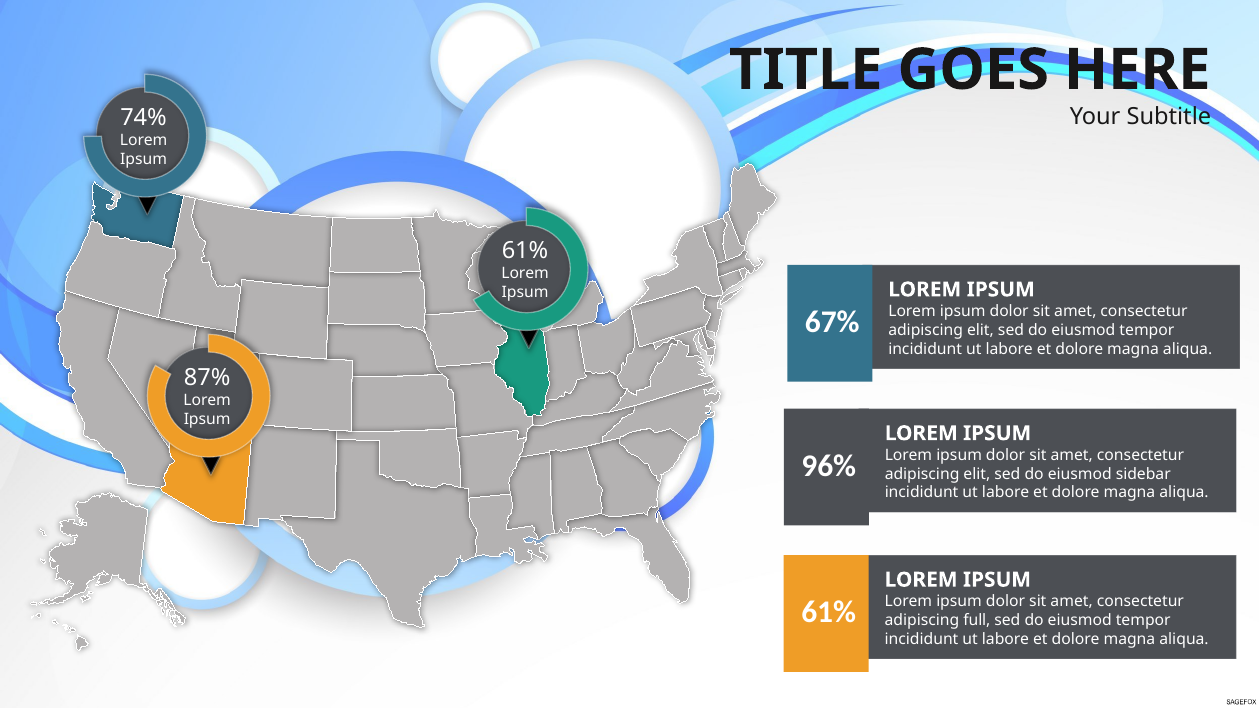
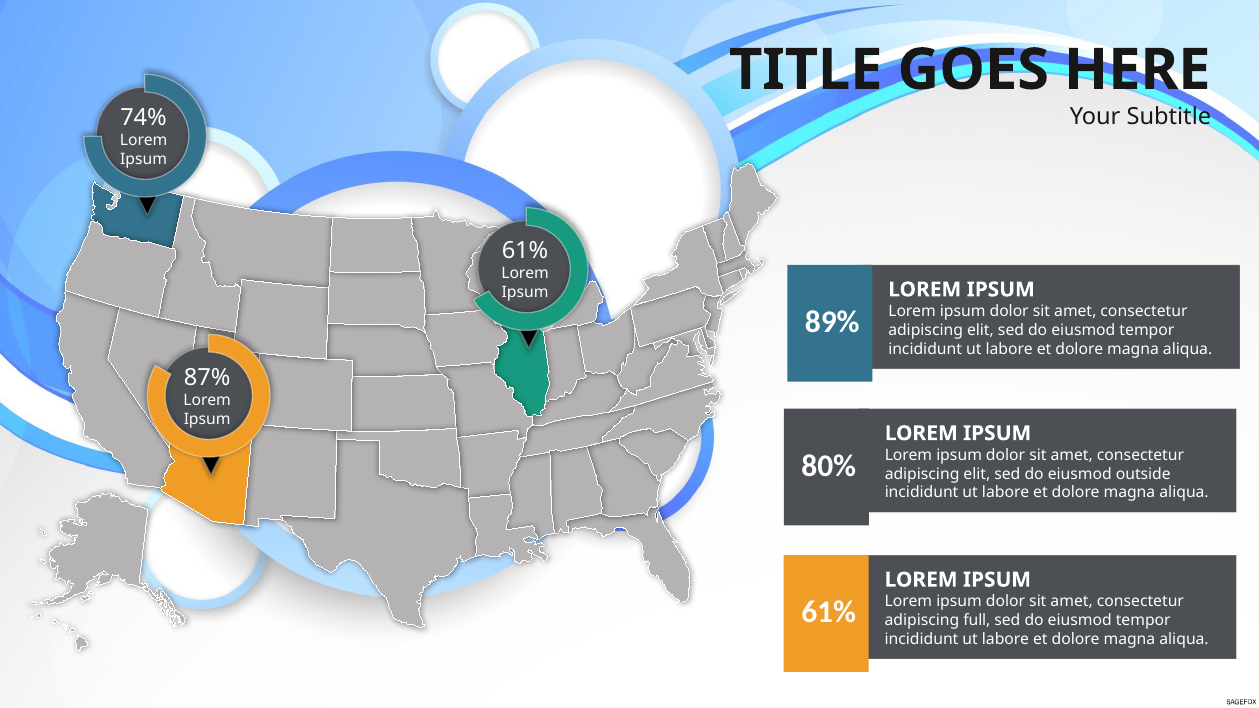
67%: 67% -> 89%
96%: 96% -> 80%
sidebar: sidebar -> outside
